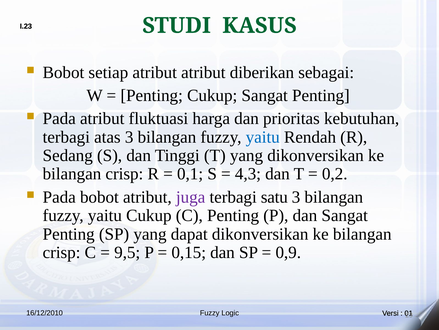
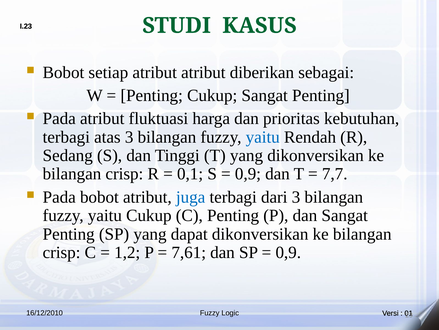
4,3 at (248, 174): 4,3 -> 0,9
0,2: 0,2 -> 7,7
juga colour: purple -> blue
satu: satu -> dari
9,5: 9,5 -> 1,2
0,15: 0,15 -> 7,61
